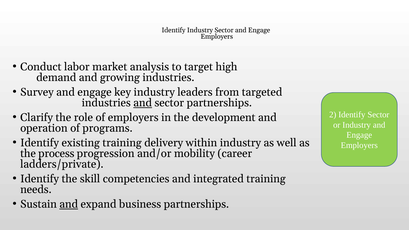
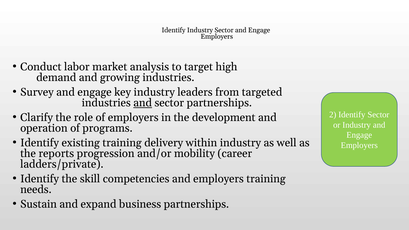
process: process -> reports
and integrated: integrated -> employers
and at (69, 204) underline: present -> none
